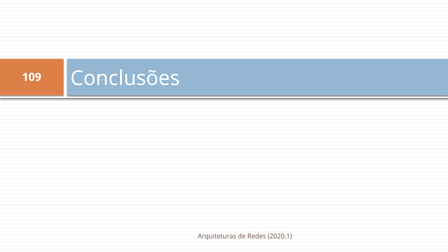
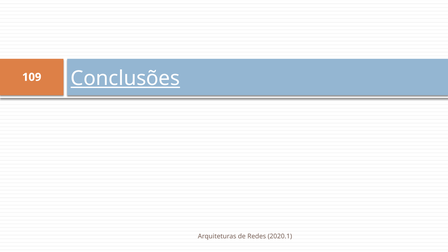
Conclusões underline: none -> present
